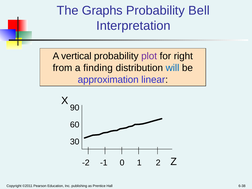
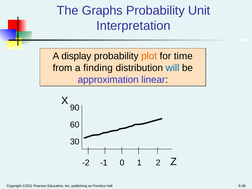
Bell: Bell -> Unit
vertical: vertical -> display
plot colour: purple -> orange
right: right -> time
